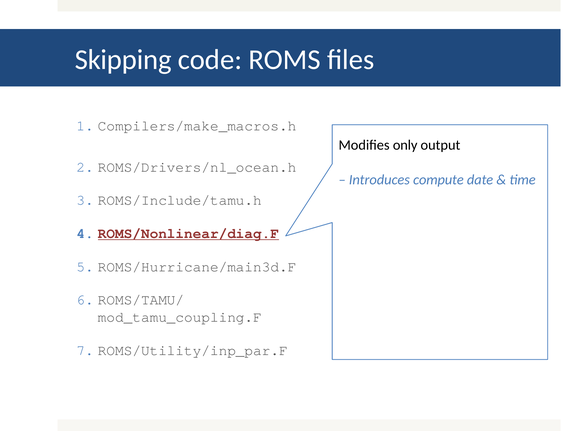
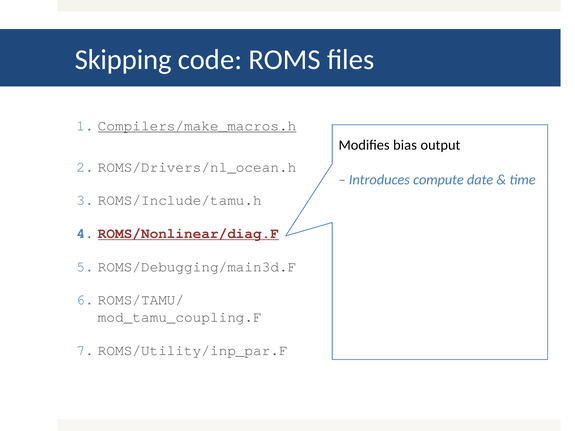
Compilers/make_macros.h underline: none -> present
only: only -> bias
ROMS/Hurricane/main3d.F: ROMS/Hurricane/main3d.F -> ROMS/Debugging/main3d.F
